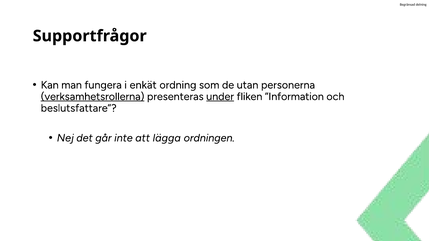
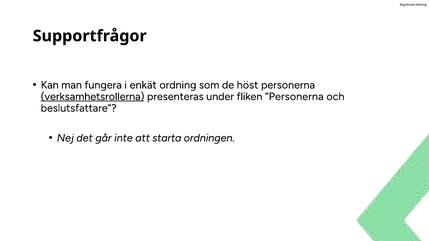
utan: utan -> höst
under underline: present -> none
”Information: ”Information -> ”Personerna
lägga: lägga -> starta
